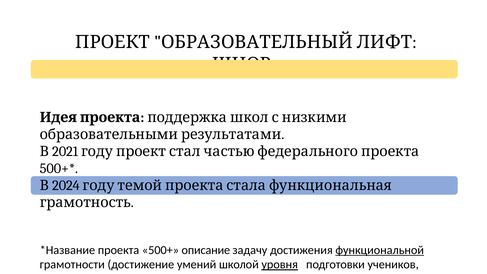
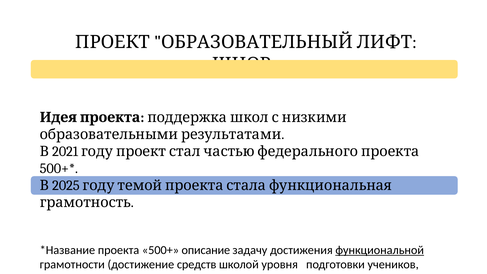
2024: 2024 -> 2025
умений: умений -> средств
уровня underline: present -> none
